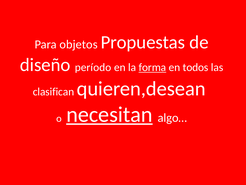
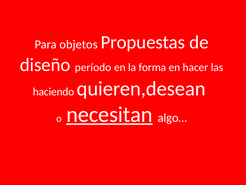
forma underline: present -> none
todos: todos -> hacer
clasifican: clasifican -> haciendo
